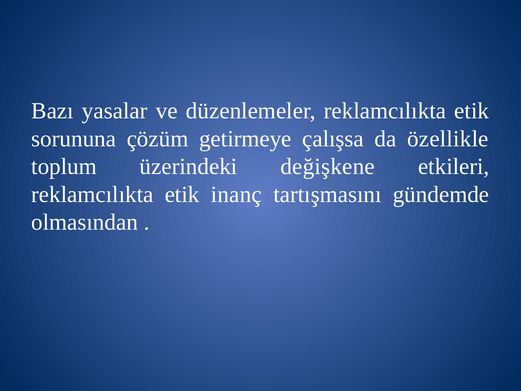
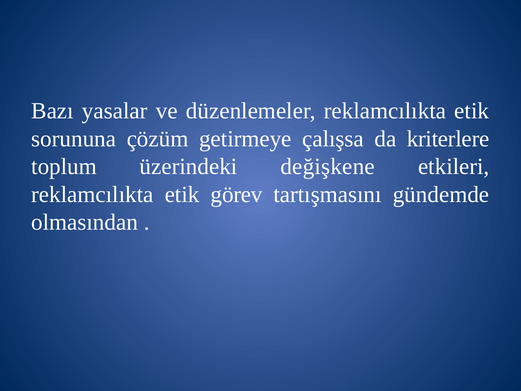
özellikle: özellikle -> kriterlere
inanç: inanç -> görev
